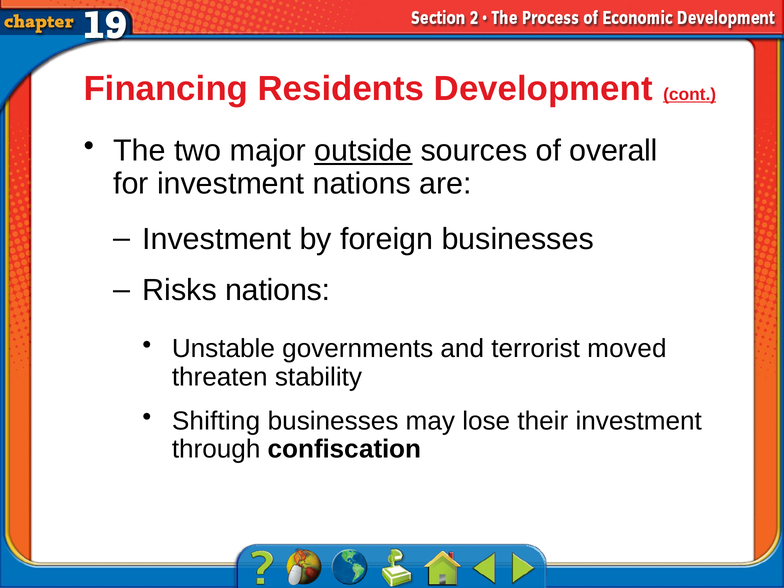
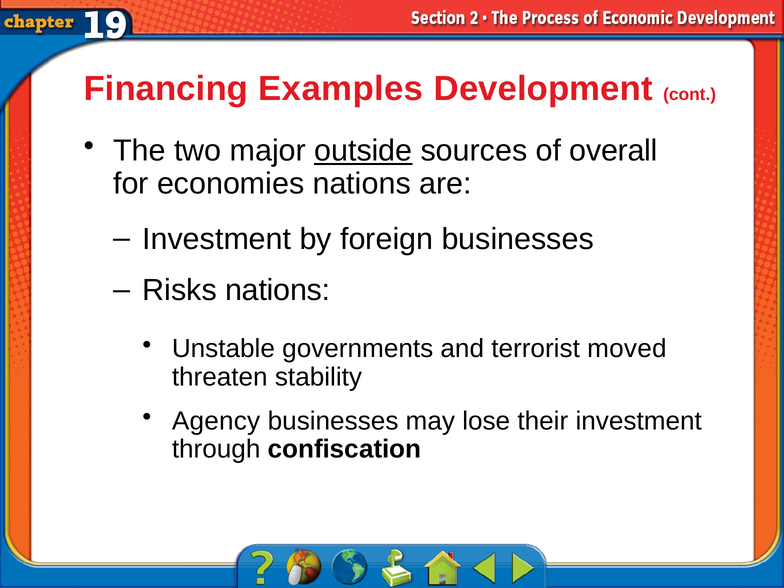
Residents: Residents -> Examples
cont underline: present -> none
for investment: investment -> economies
Shifting: Shifting -> Agency
